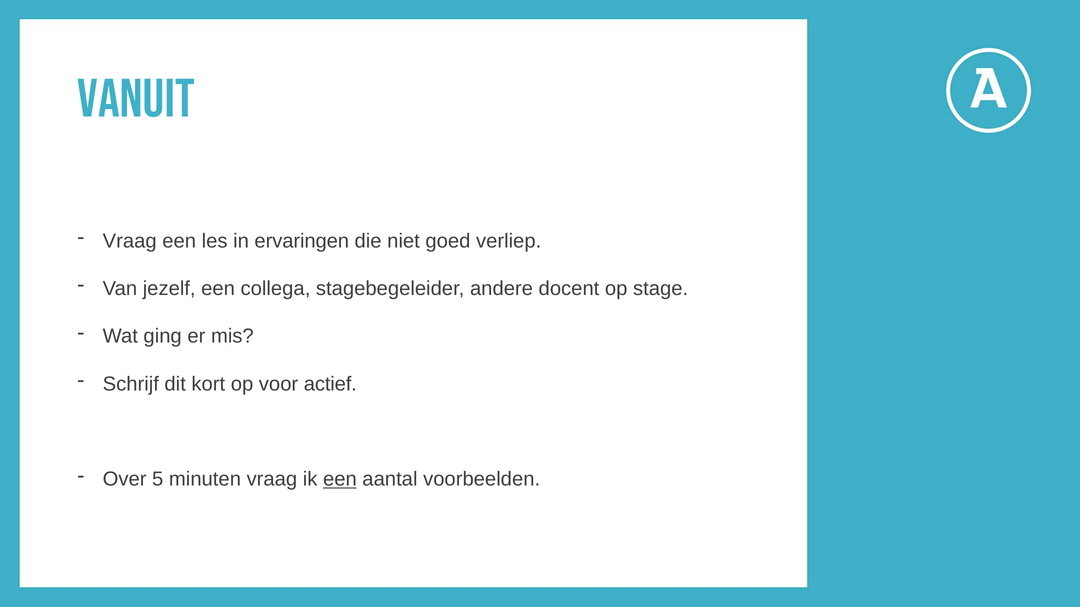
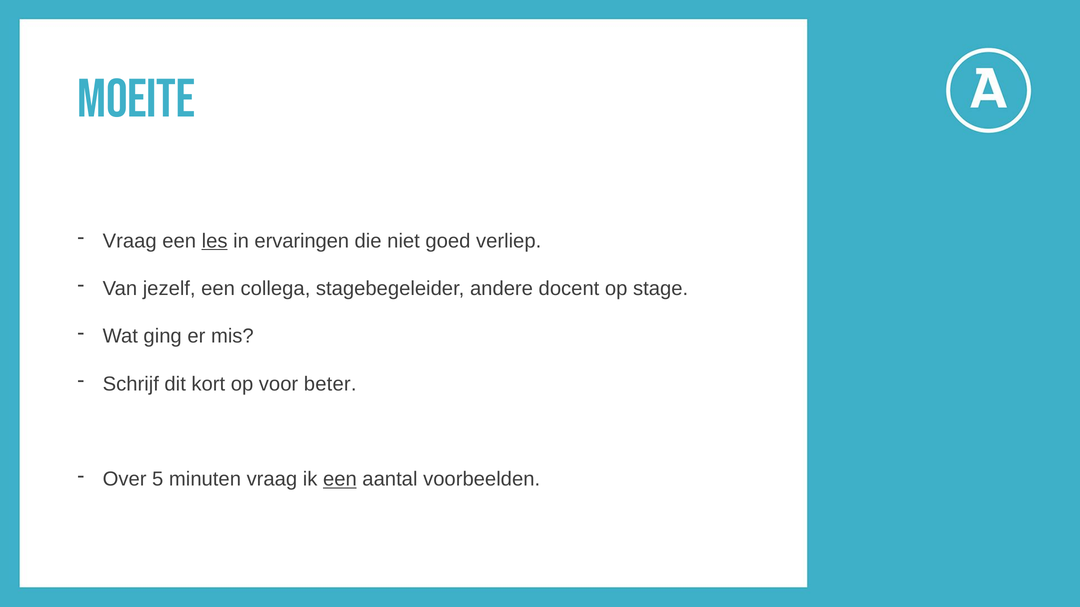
Vanuit: Vanuit -> Moeite
les underline: none -> present
actief: actief -> beter
